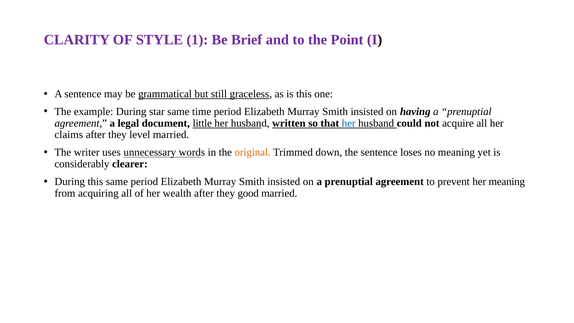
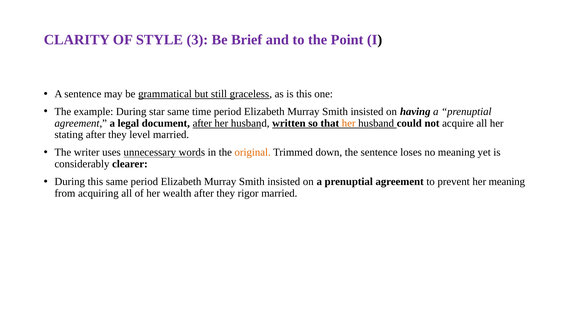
1: 1 -> 3
document little: little -> after
her at (349, 123) colour: blue -> orange
claims: claims -> stating
good: good -> rigor
